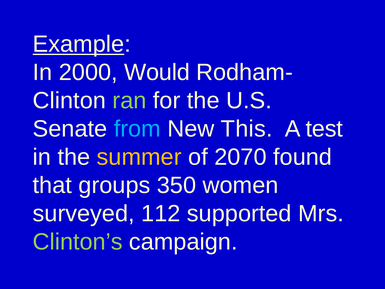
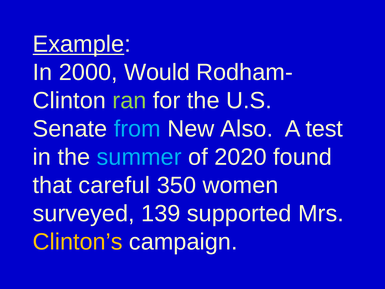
This: This -> Also
summer colour: yellow -> light blue
2070: 2070 -> 2020
groups: groups -> careful
112: 112 -> 139
Clinton’s colour: light green -> yellow
